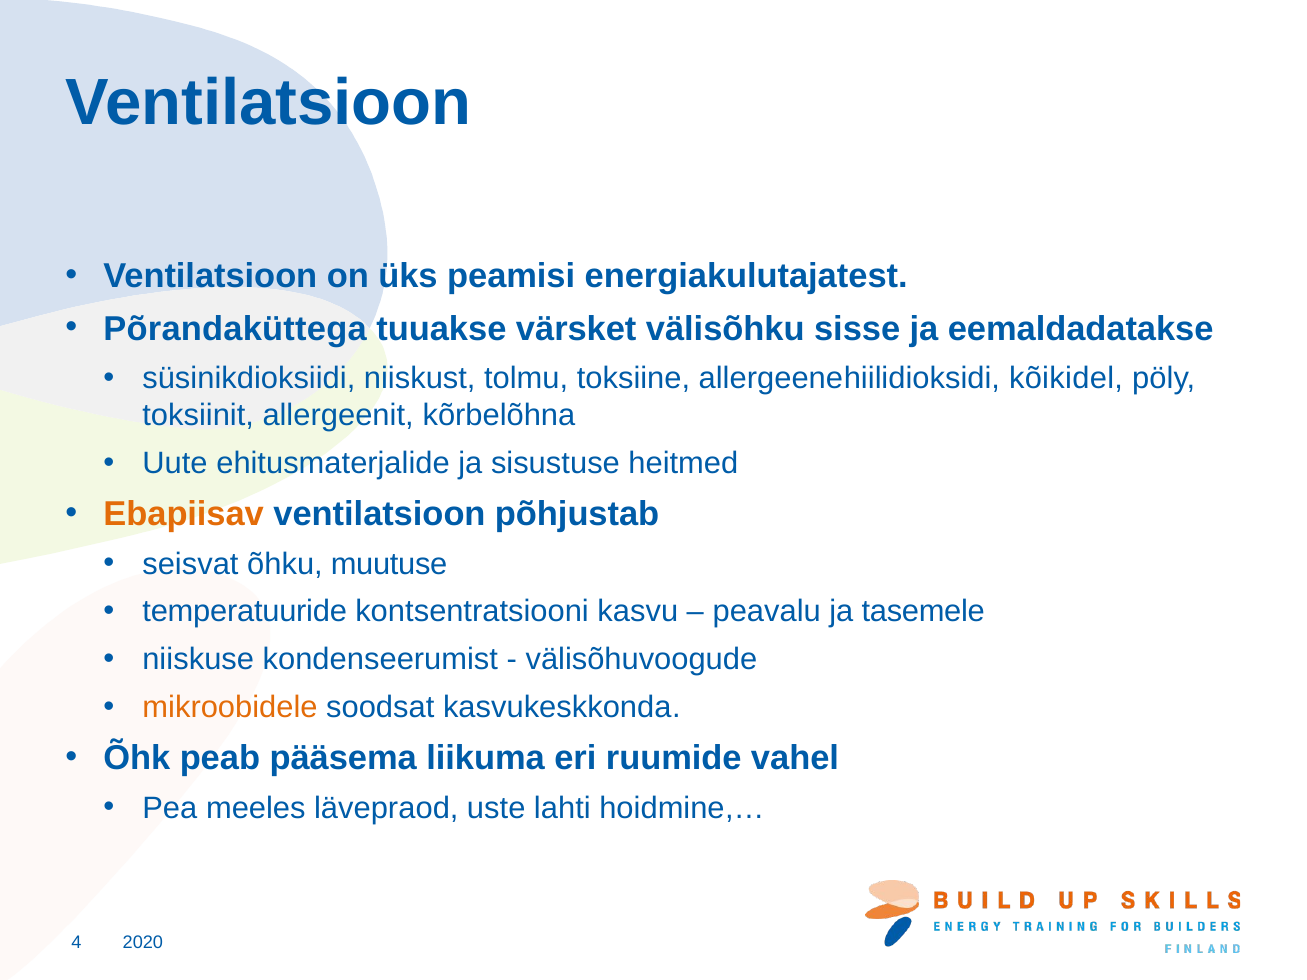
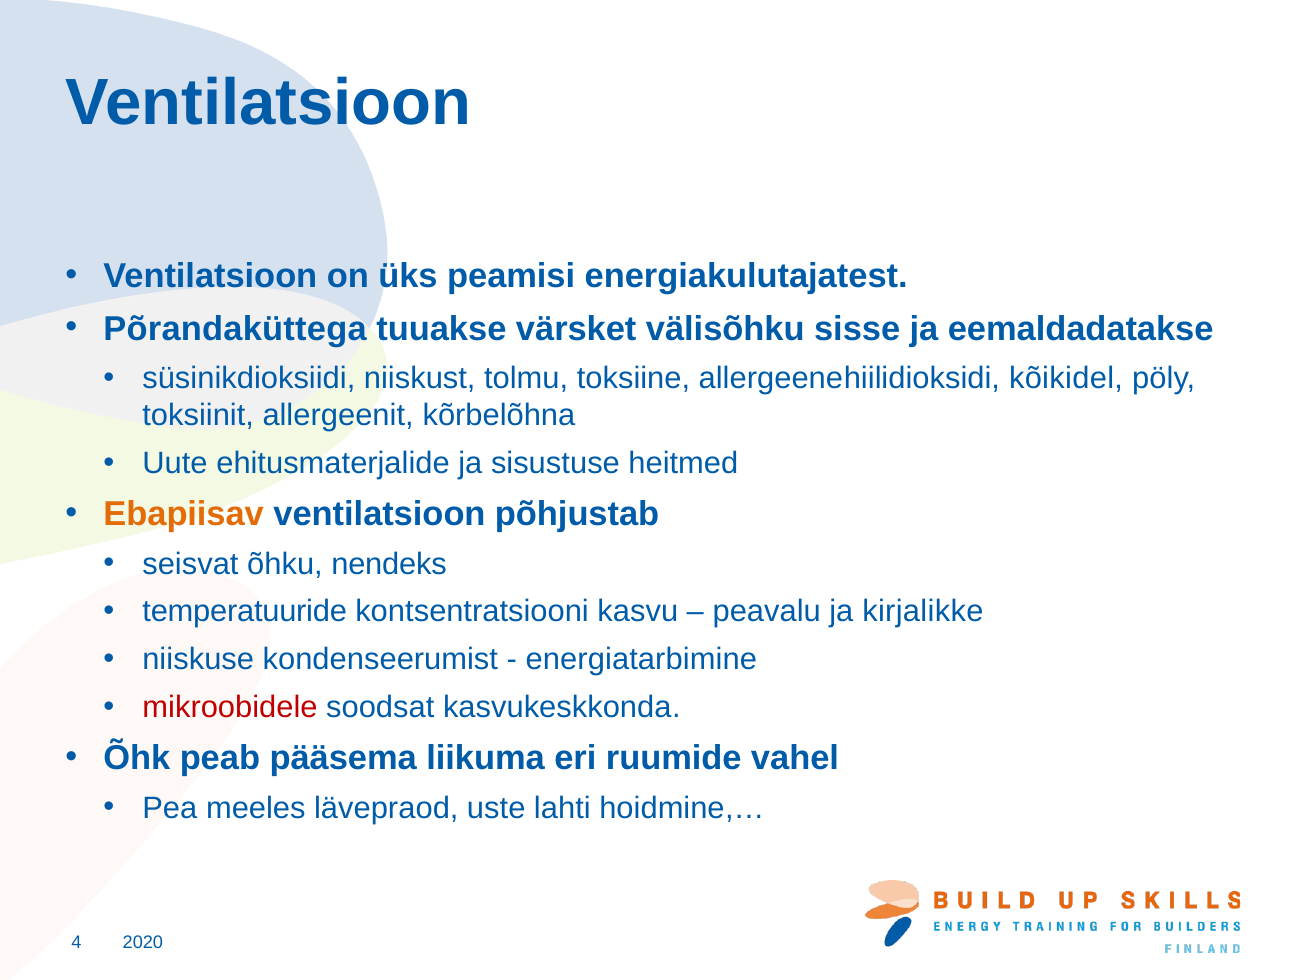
muutuse: muutuse -> nendeks
tasemele: tasemele -> kirjalikke
välisõhuvoogude: välisõhuvoogude -> energiatarbimine
mikroobidele colour: orange -> red
